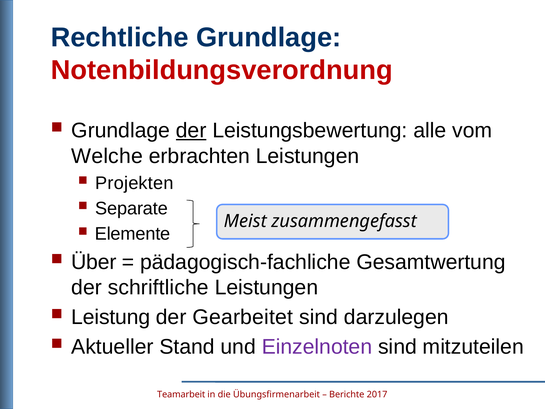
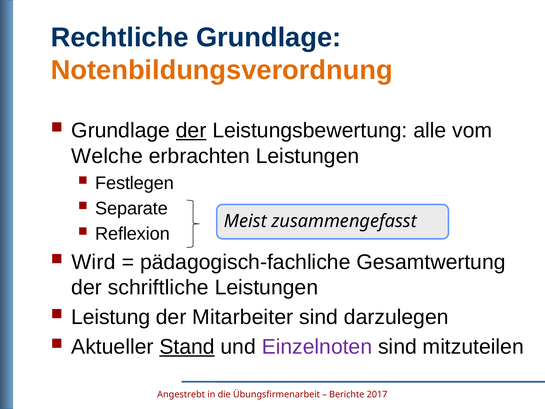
Notenbildungsverordnung colour: red -> orange
Projekten: Projekten -> Festlegen
Elemente: Elemente -> Reflexion
Über: Über -> Wird
Gearbeitet: Gearbeitet -> Mitarbeiter
Stand underline: none -> present
Teamarbeit: Teamarbeit -> Angestrebt
